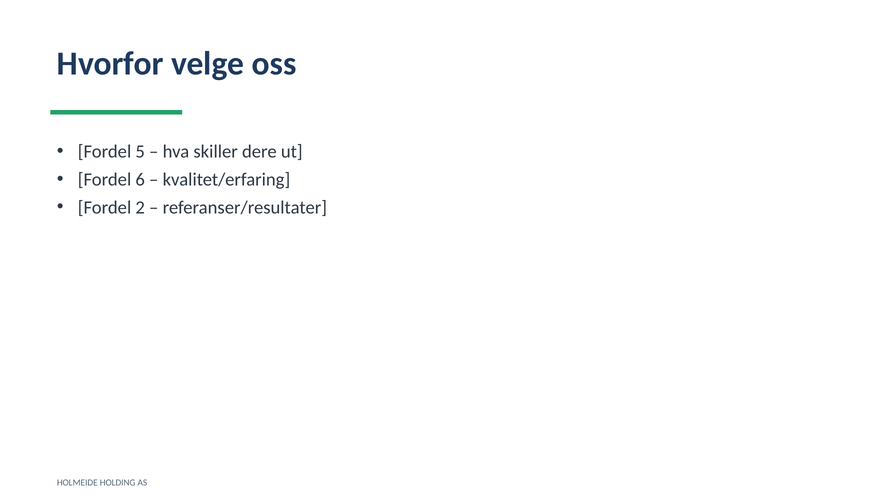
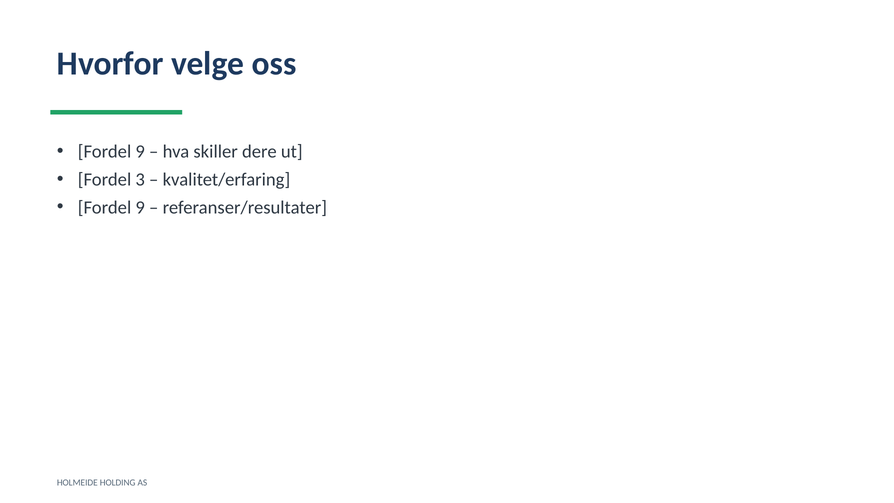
5 at (140, 151): 5 -> 9
6: 6 -> 3
2 at (140, 207): 2 -> 9
